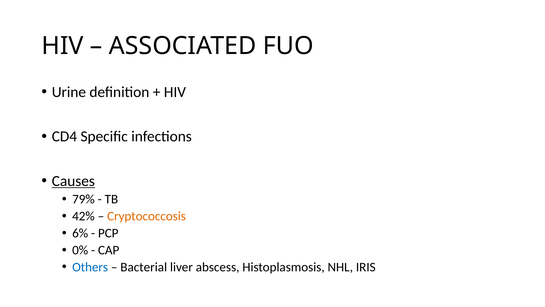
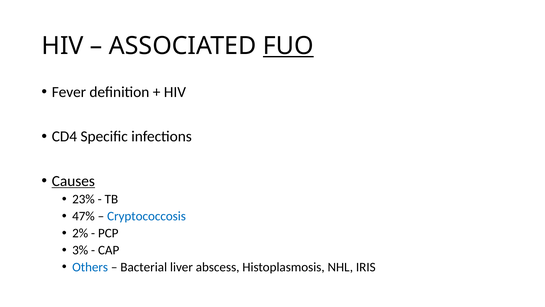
FUO underline: none -> present
Urine: Urine -> Fever
79%: 79% -> 23%
42%: 42% -> 47%
Cryptococcosis colour: orange -> blue
6%: 6% -> 2%
0%: 0% -> 3%
